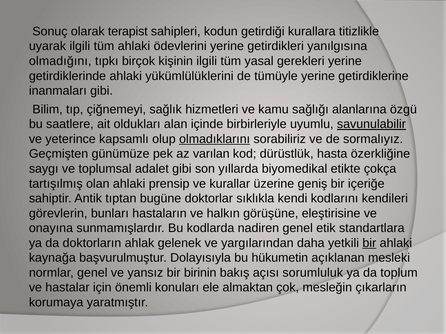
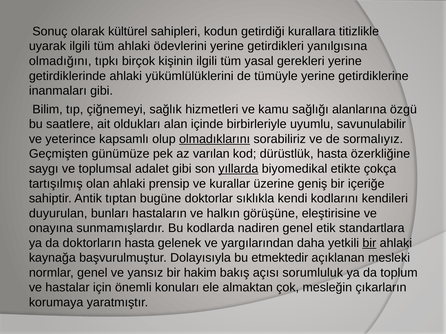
terapist: terapist -> kültürel
savunulabilir underline: present -> none
yıllarda underline: none -> present
görevlerin: görevlerin -> duyurulan
doktorların ahlak: ahlak -> hasta
hükumetin: hükumetin -> etmektedir
birinin: birinin -> hakim
